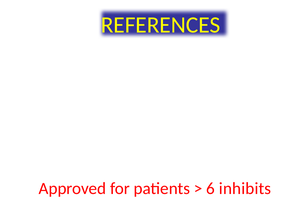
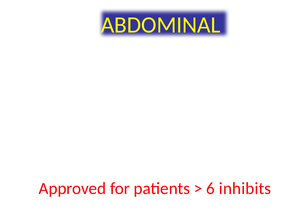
REFERENCES: REFERENCES -> ABDOMINAL
